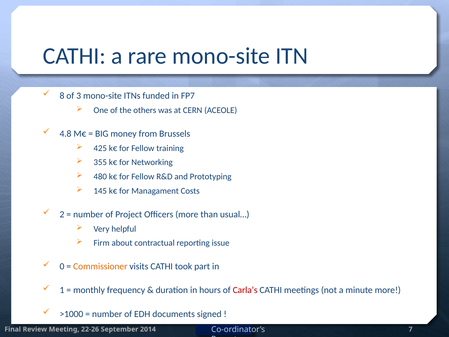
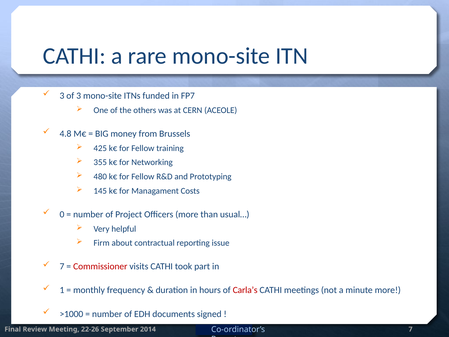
8 at (62, 96): 8 -> 3
2: 2 -> 0
0 at (62, 266): 0 -> 7
Commissioner colour: orange -> red
